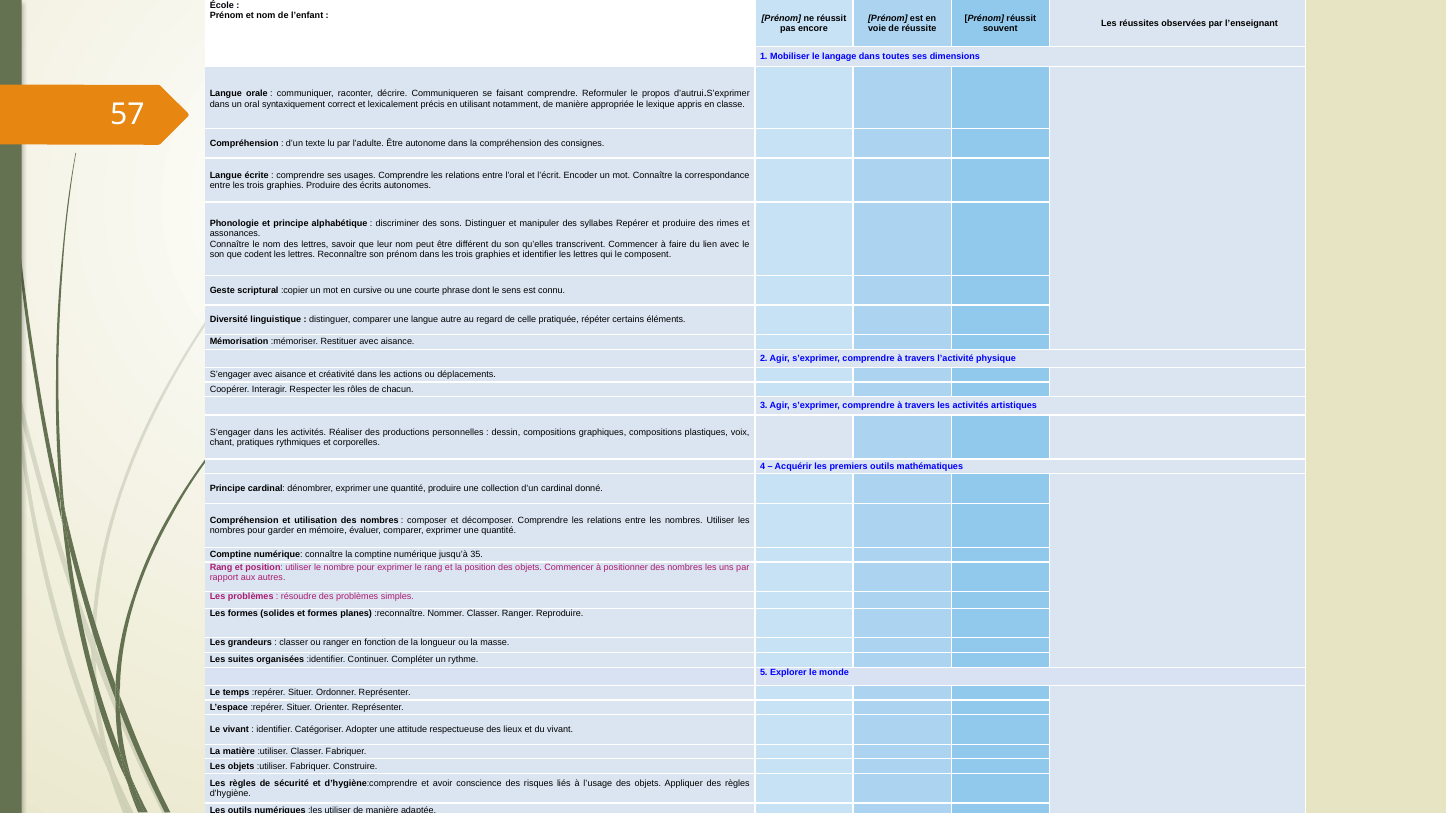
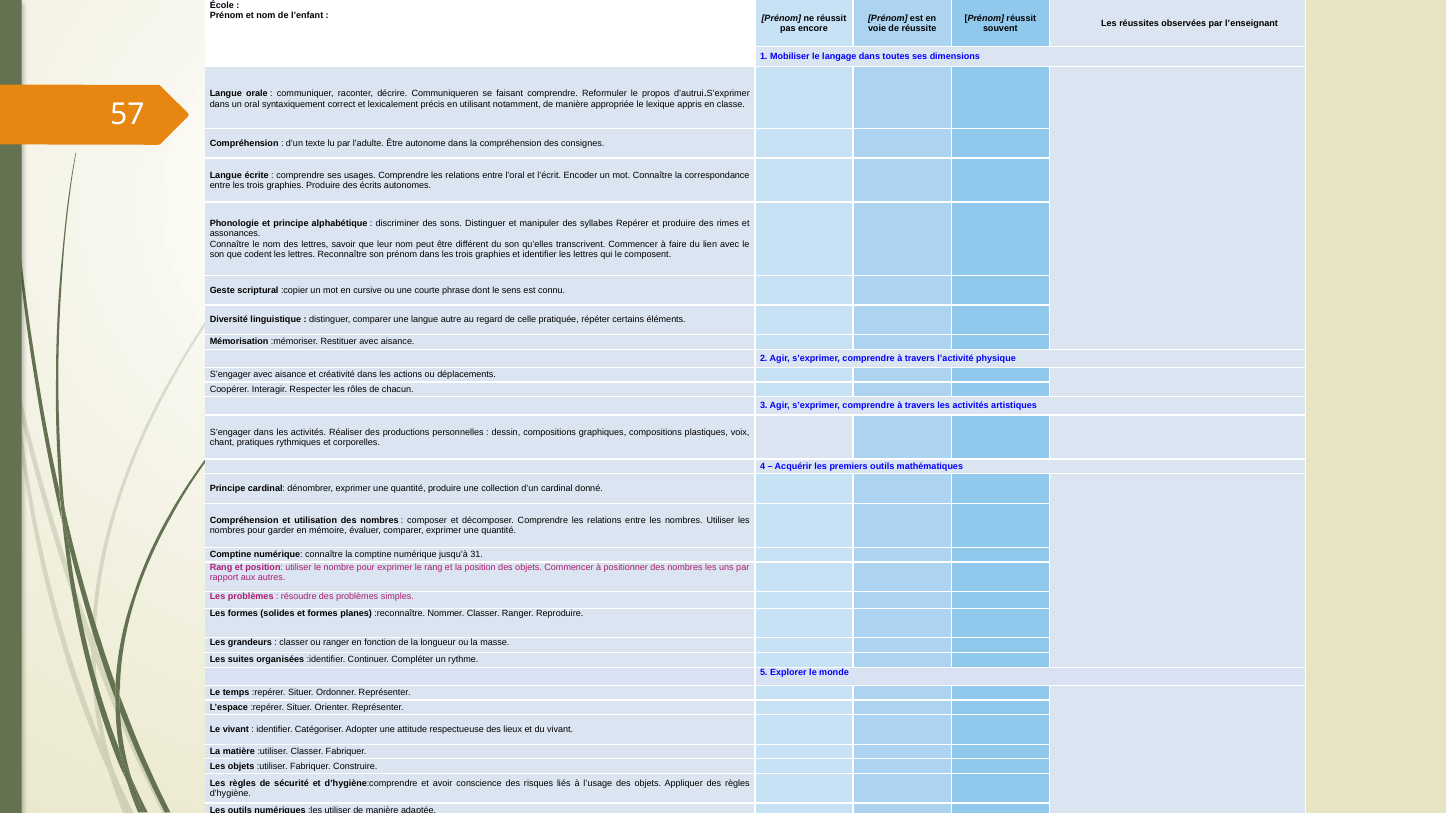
35: 35 -> 31
